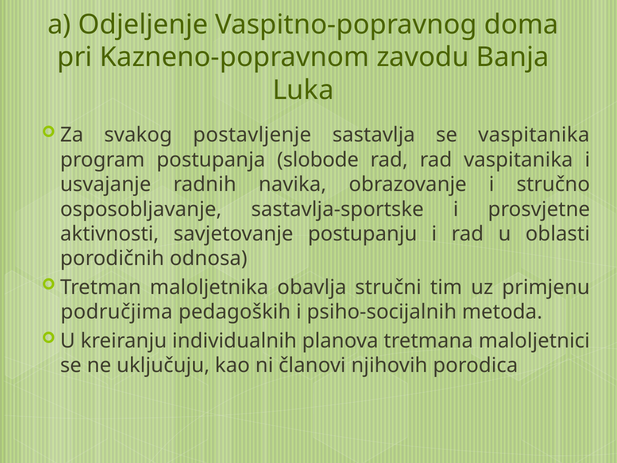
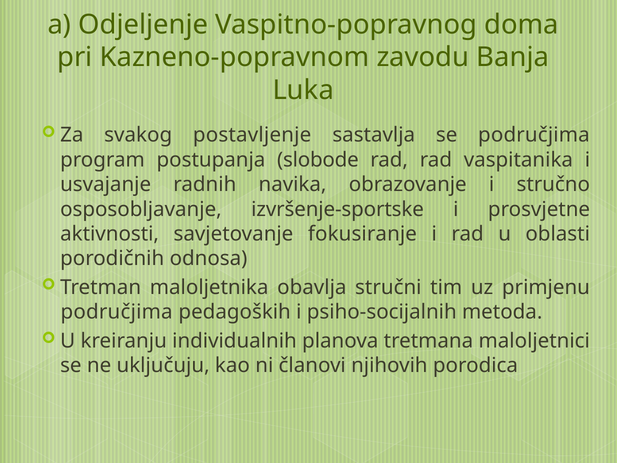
se vaspitanika: vaspitanika -> područjima
sastavlja-sportske: sastavlja-sportske -> izvršenje-sportske
postupanju: postupanju -> fokusiranje
